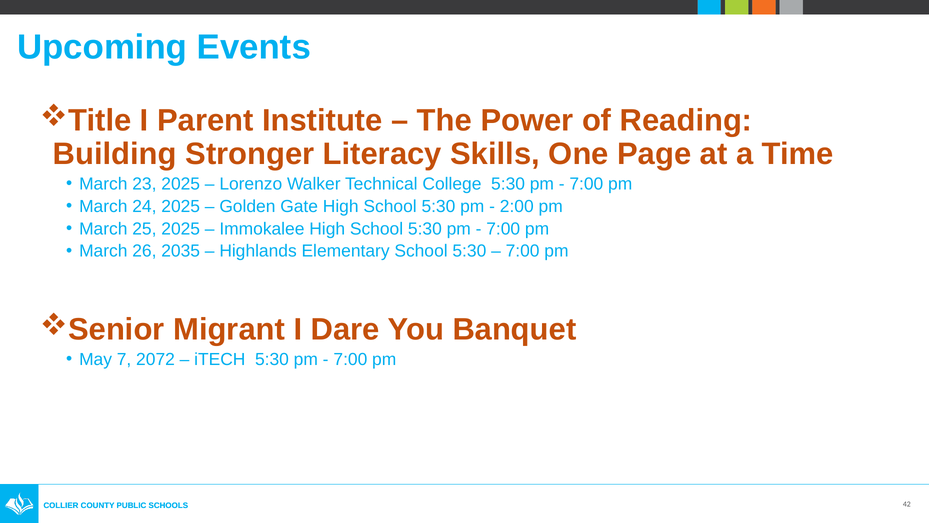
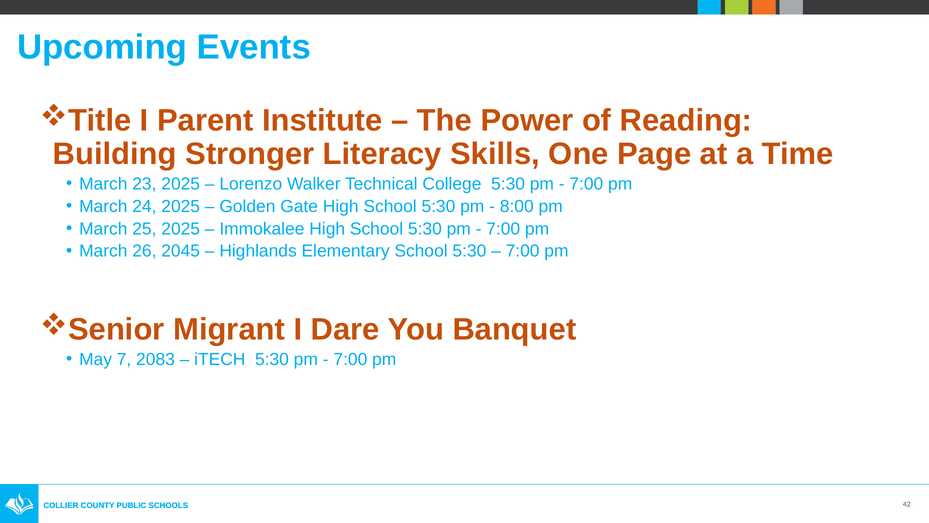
2:00: 2:00 -> 8:00
2035: 2035 -> 2045
2072: 2072 -> 2083
